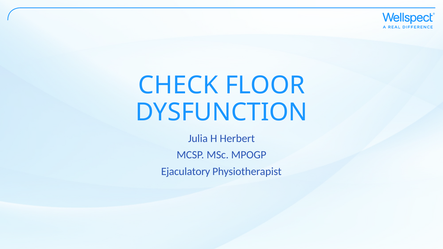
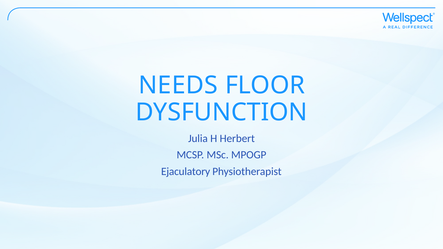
CHECK: CHECK -> NEEDS
